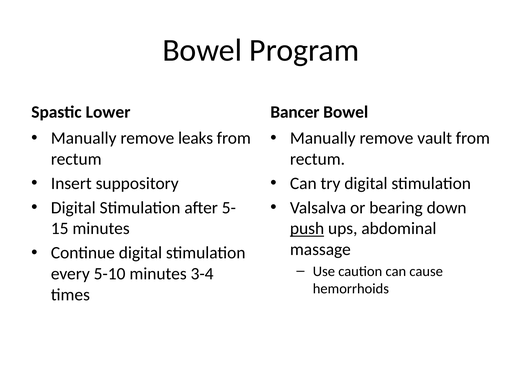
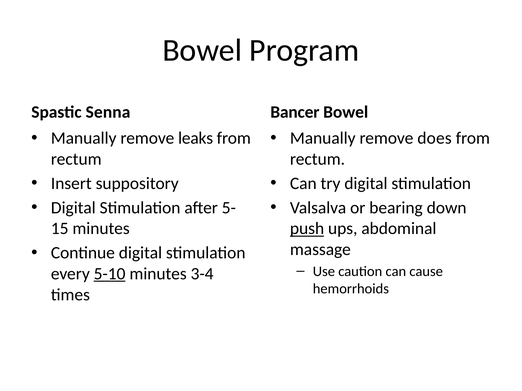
Lower: Lower -> Senna
vault: vault -> does
5-10 underline: none -> present
